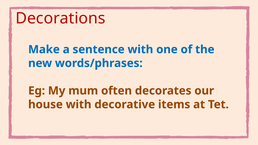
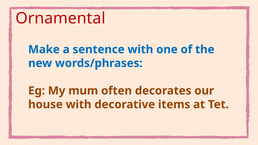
Decorations: Decorations -> Ornamental
